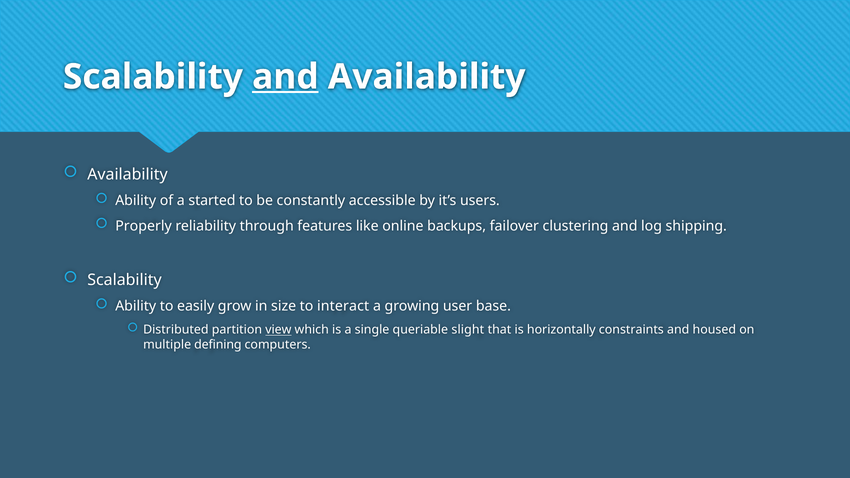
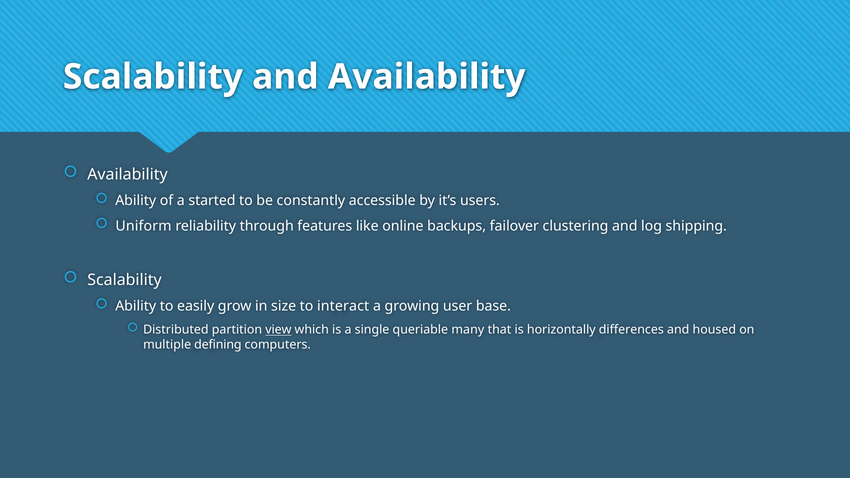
and at (285, 77) underline: present -> none
Properly: Properly -> Uniform
slight: slight -> many
constraints: constraints -> differences
